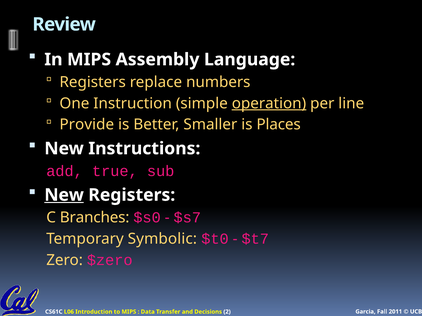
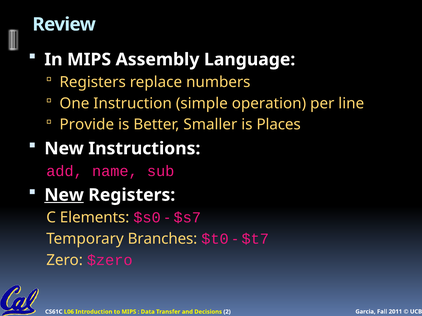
operation underline: present -> none
true: true -> name
Branches: Branches -> Elements
Symbolic: Symbolic -> Branches
